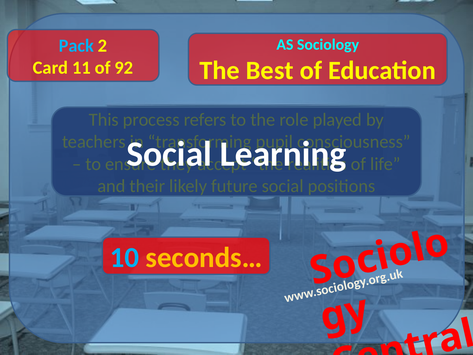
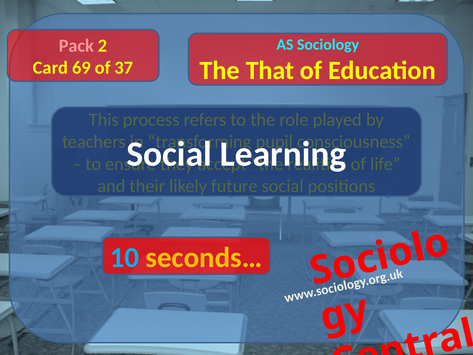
Pack colour: light blue -> pink
Best: Best -> That
11: 11 -> 69
92: 92 -> 37
